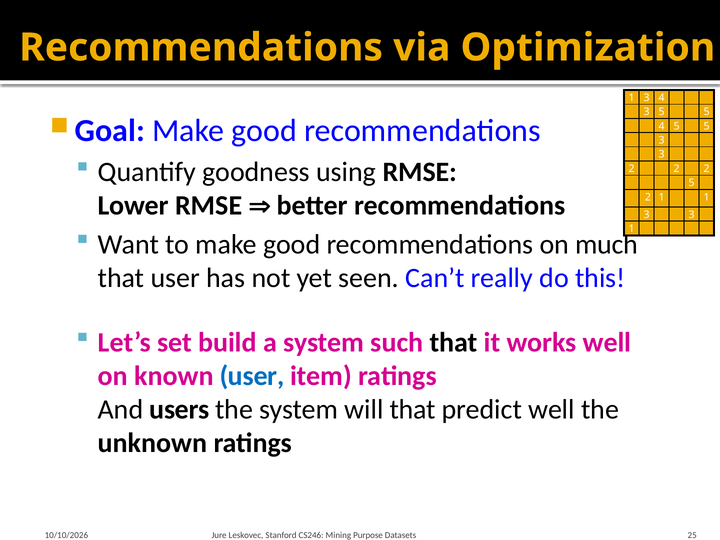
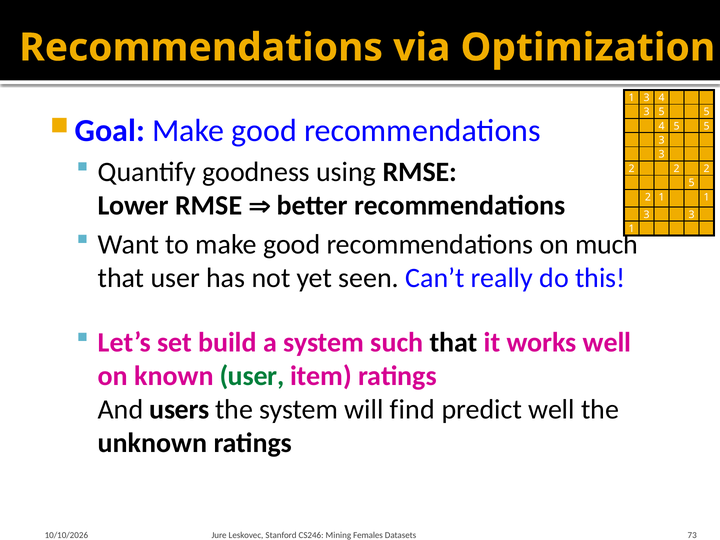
user at (252, 376) colour: blue -> green
will that: that -> find
Purpose: Purpose -> Females
25: 25 -> 73
